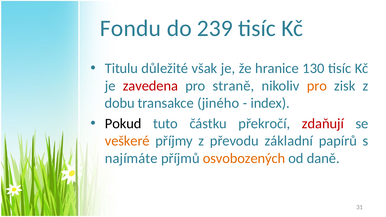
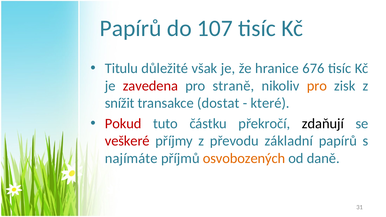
Fondu at (130, 28): Fondu -> Papírů
239: 239 -> 107
130: 130 -> 676
dobu: dobu -> snížit
jiného: jiného -> dostat
index: index -> které
Pokud colour: black -> red
zdaňují colour: red -> black
veškeré colour: orange -> red
